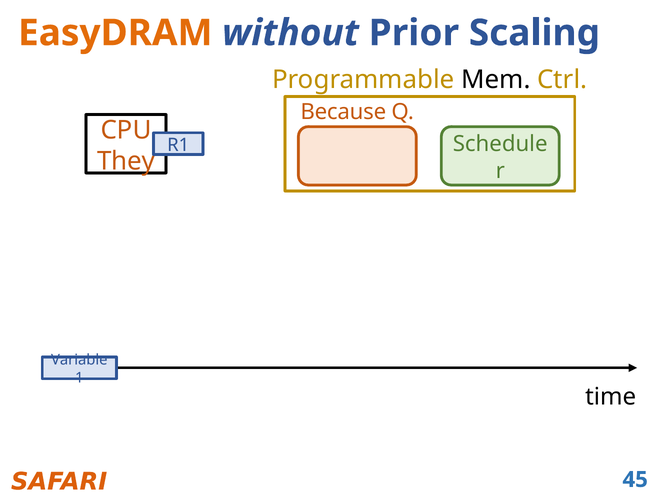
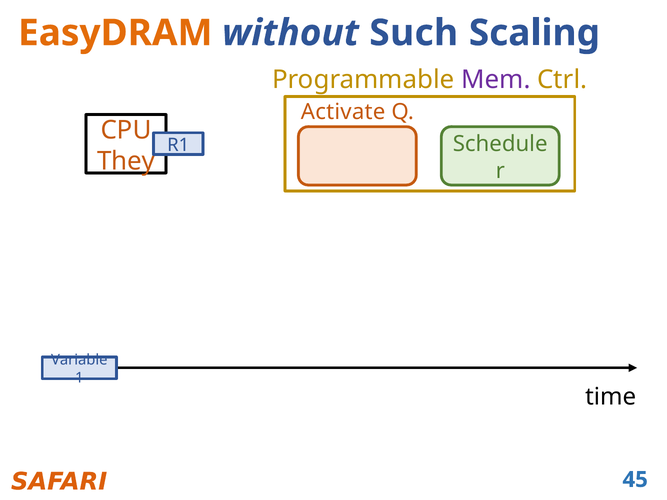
Prior: Prior -> Such
Mem colour: black -> purple
Because: Because -> Activate
